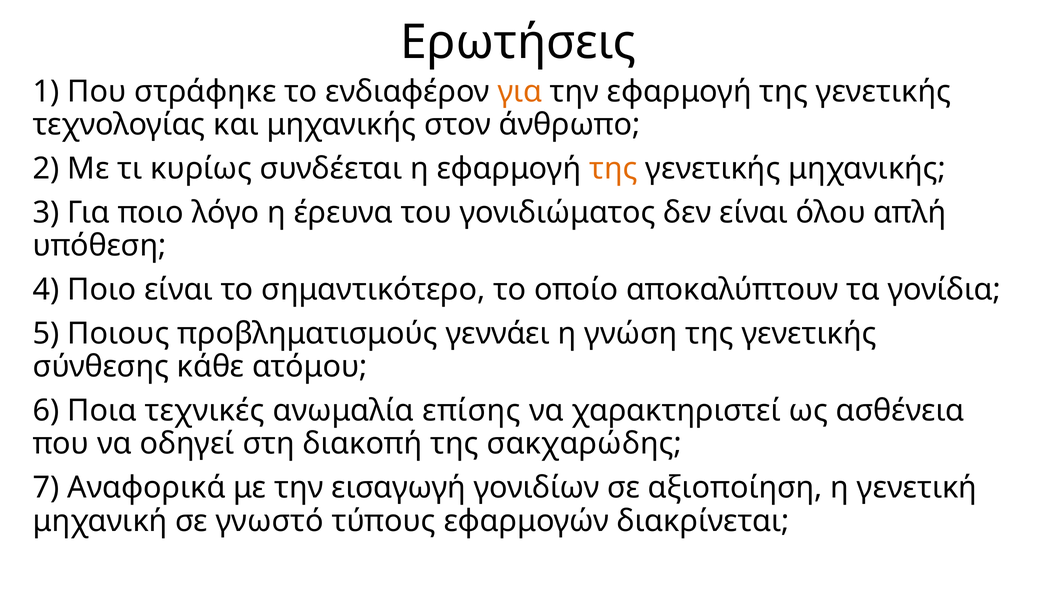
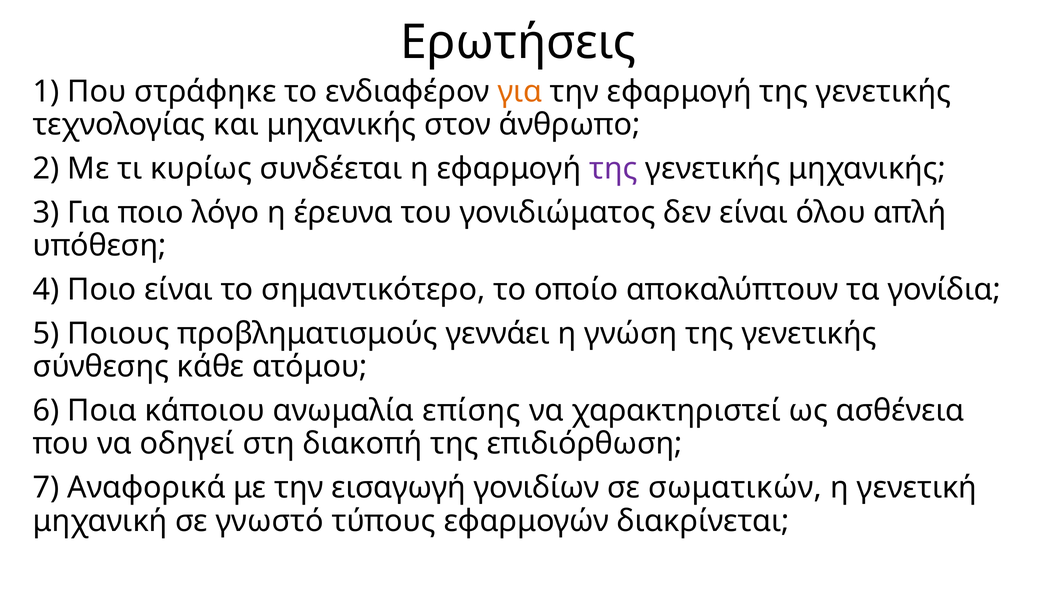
της at (613, 169) colour: orange -> purple
τεχνικές: τεχνικές -> κάποιου
σακχαρώδης: σακχαρώδης -> επιδιόρθωση
αξιοποίηση: αξιοποίηση -> σωματικών
